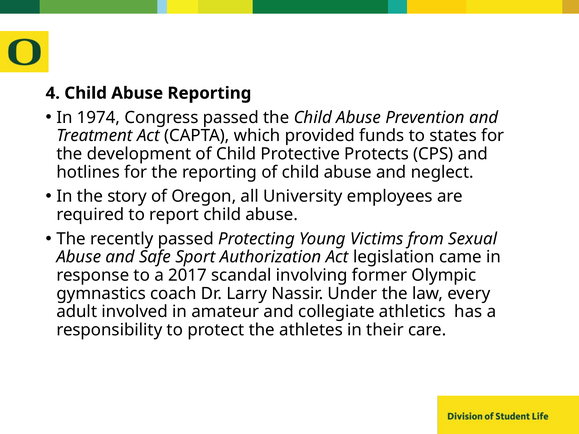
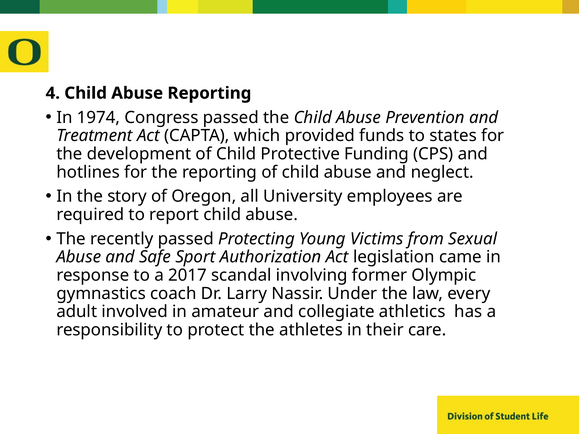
Protects: Protects -> Funding
